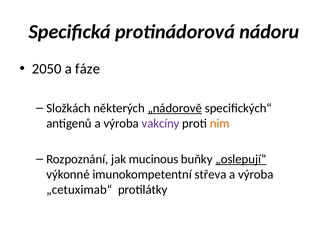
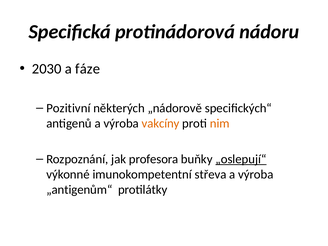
2050: 2050 -> 2030
Složkách: Složkách -> Pozitivní
„nádorově underline: present -> none
vakcíny colour: purple -> orange
mucinous: mucinous -> profesora
„cetuximab“: „cetuximab“ -> „antigenům“
